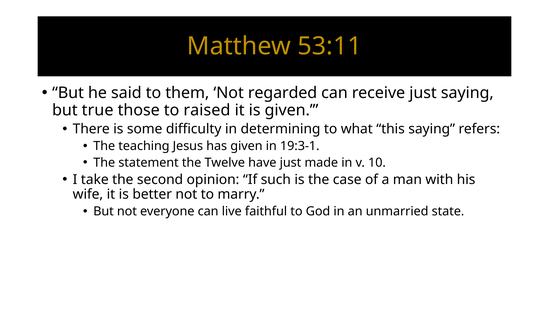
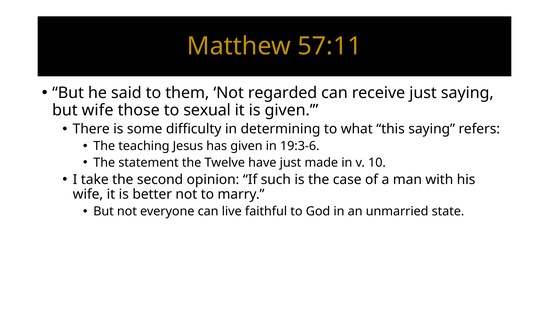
53:11: 53:11 -> 57:11
but true: true -> wife
raised: raised -> sexual
19:3-1: 19:3-1 -> 19:3-6
